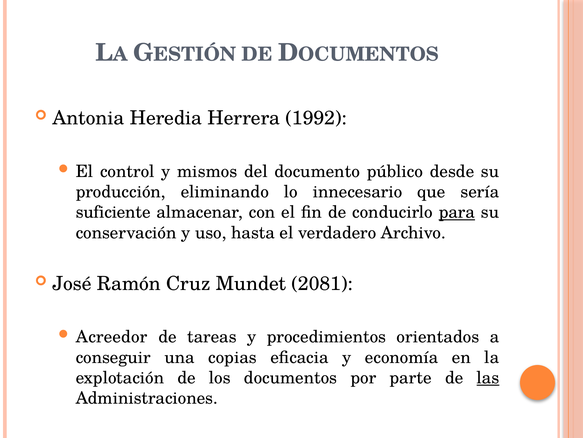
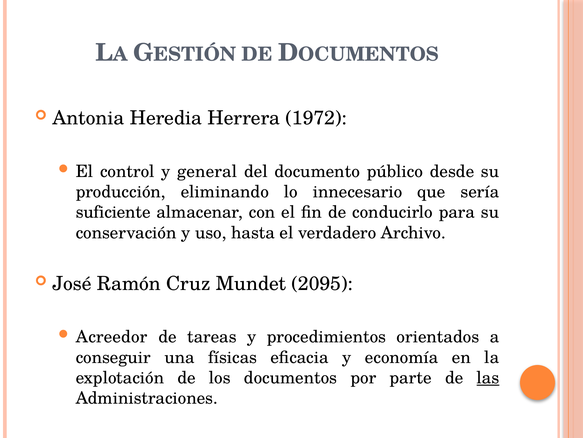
1992: 1992 -> 1972
mismos: mismos -> general
para underline: present -> none
2081: 2081 -> 2095
copias: copias -> físicas
